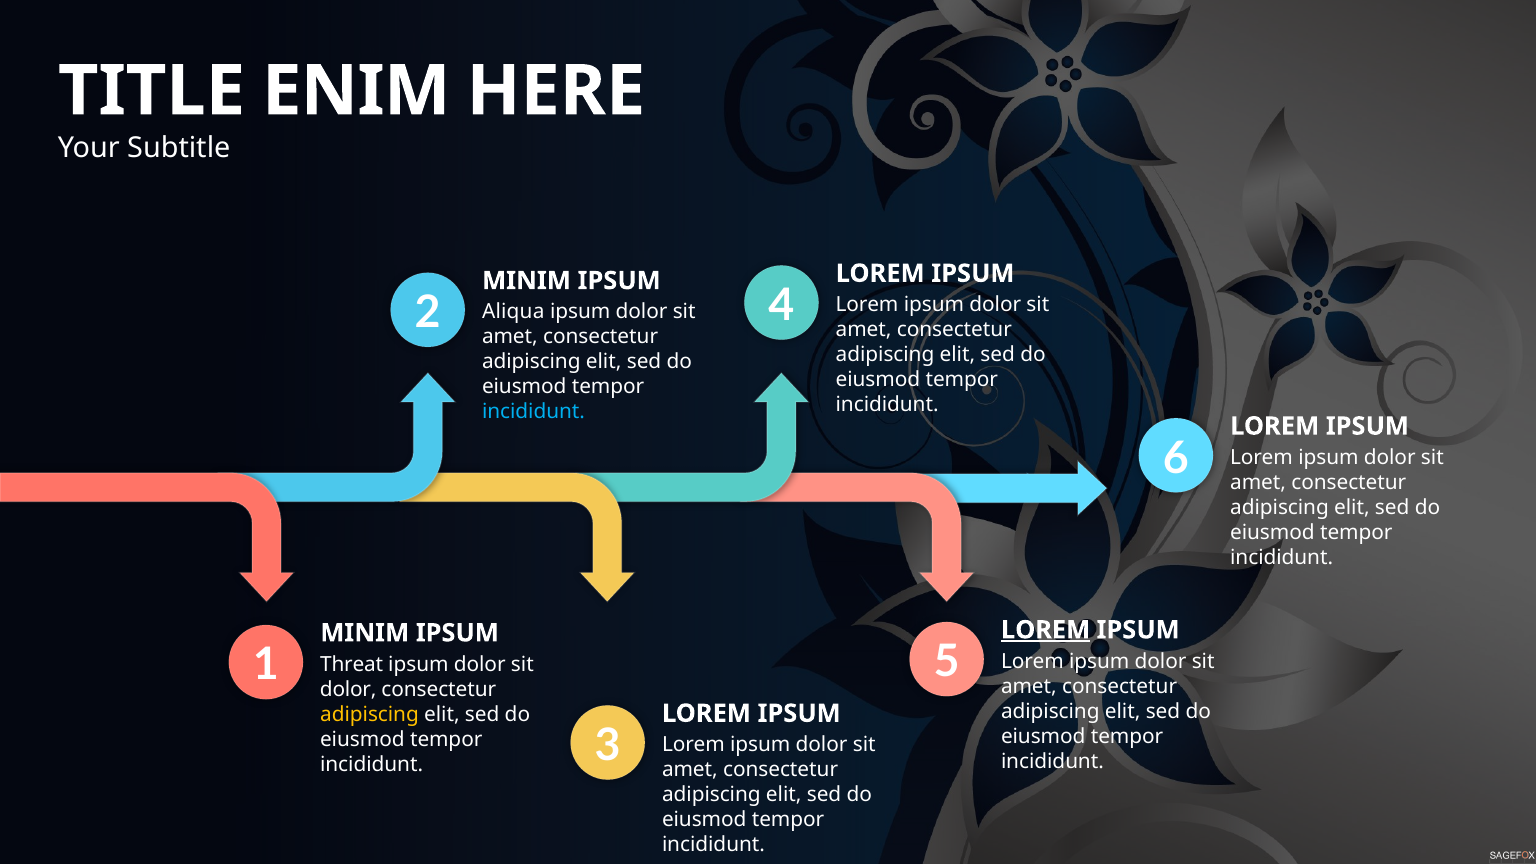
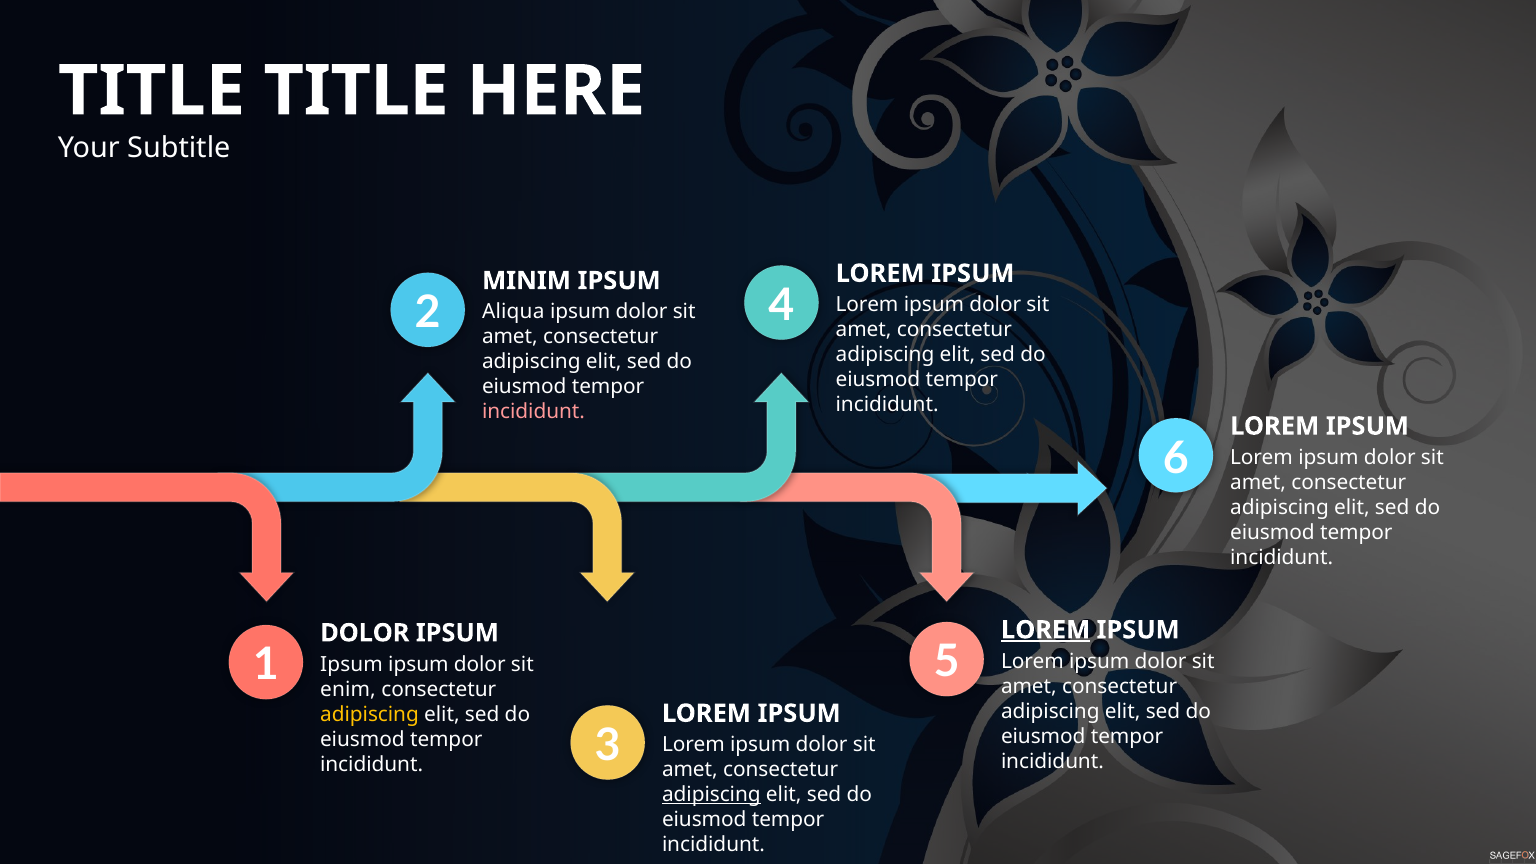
ENIM at (356, 91): ENIM -> TITLE
incididunt at (533, 412) colour: light blue -> pink
MINIM at (365, 633): MINIM -> DOLOR
Threat at (352, 664): Threat -> Ipsum
dolor at (348, 689): dolor -> enim
adipiscing at (711, 795) underline: none -> present
